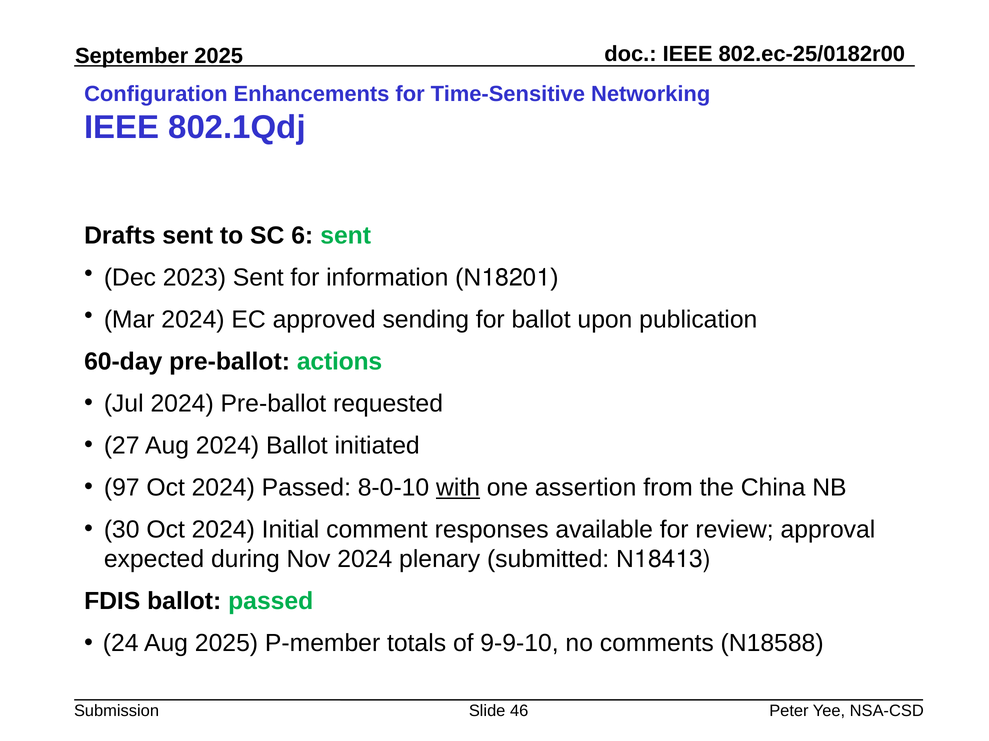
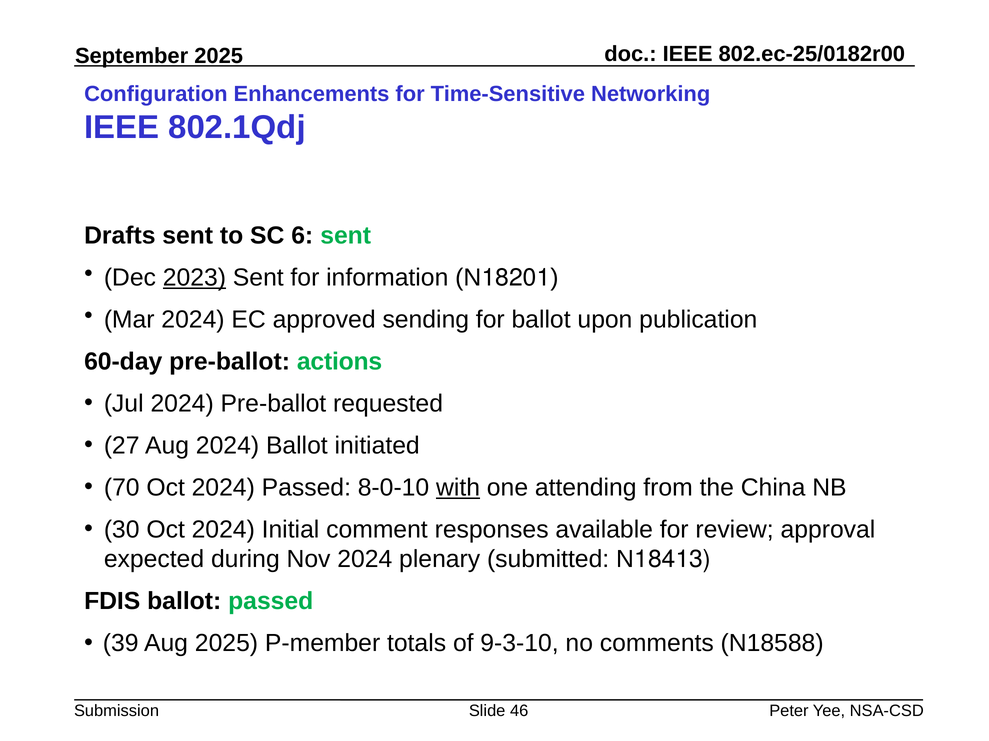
2023 underline: none -> present
97: 97 -> 70
assertion: assertion -> attending
24: 24 -> 39
9-9-10: 9-9-10 -> 9-3-10
